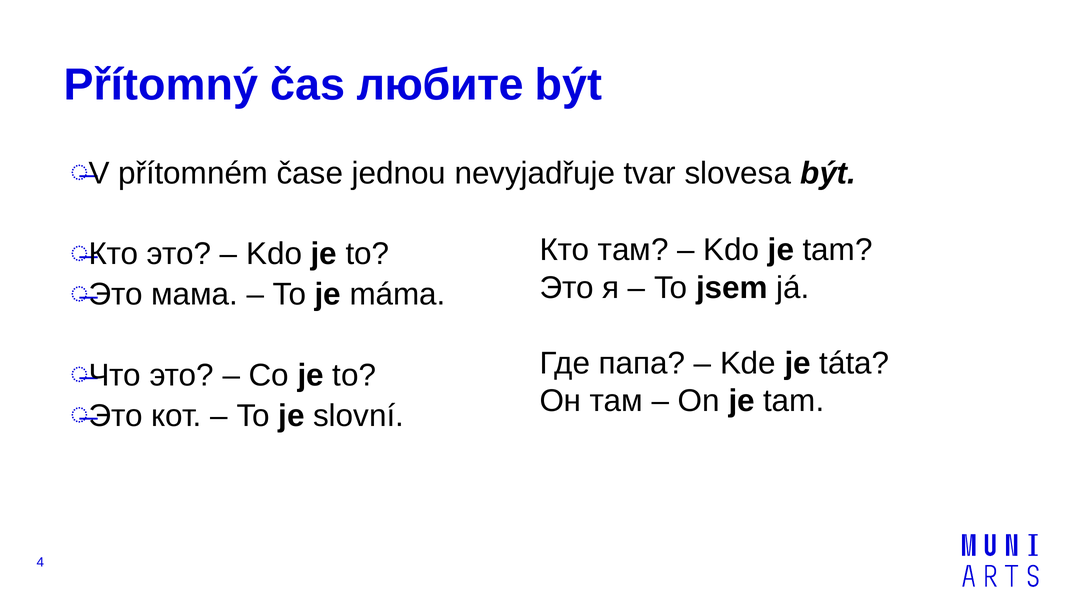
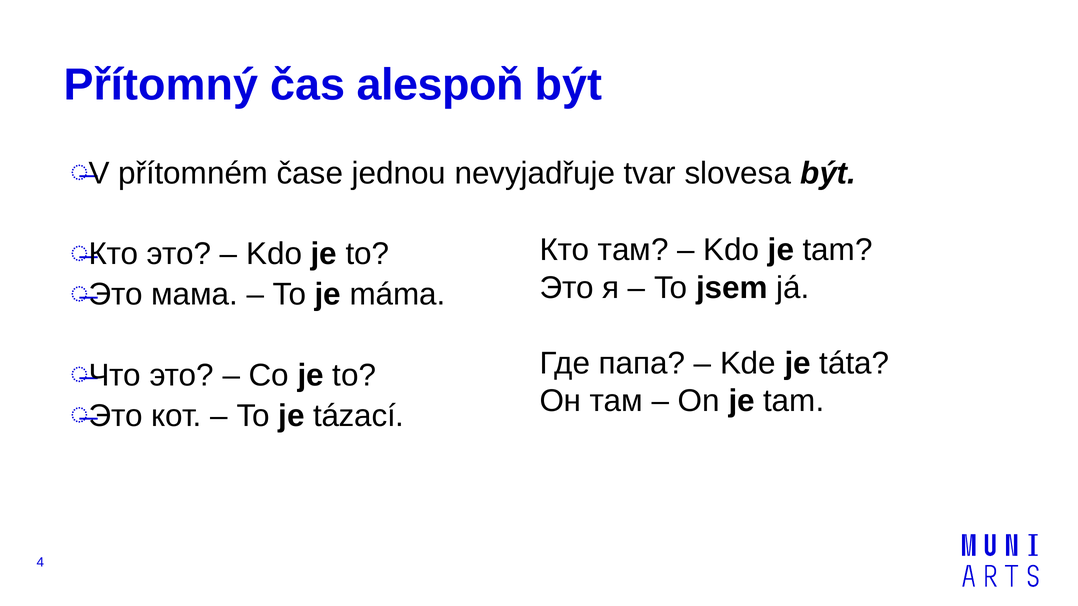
любите: любите -> alespoň
slovní: slovní -> tázací
